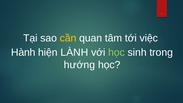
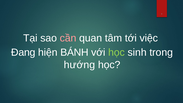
cần colour: yellow -> pink
Hành: Hành -> Đang
LÀNH: LÀNH -> BÁNH
